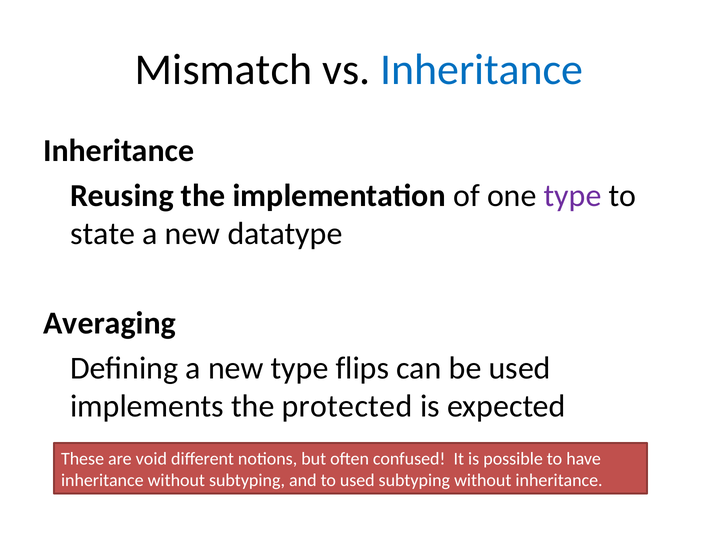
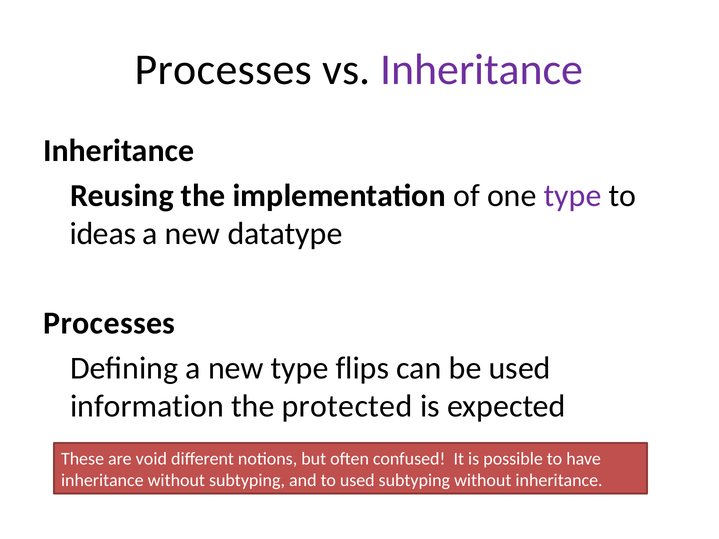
Mismatch at (224, 70): Mismatch -> Processes
Inheritance at (482, 70) colour: blue -> purple
state: state -> ideas
Averaging at (110, 323): Averaging -> Processes
implements: implements -> information
